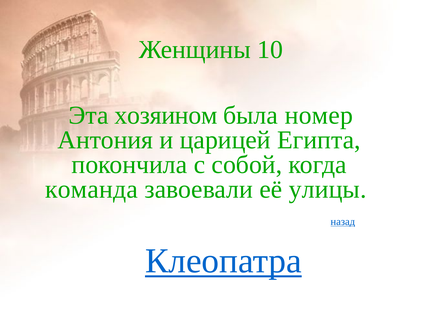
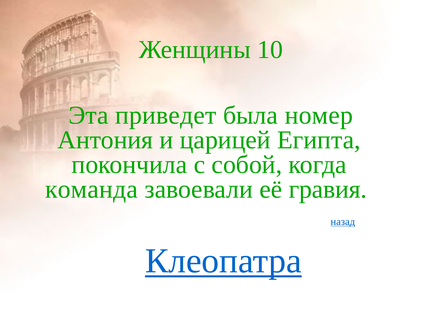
хозяином: хозяином -> приведет
улицы: улицы -> гравия
